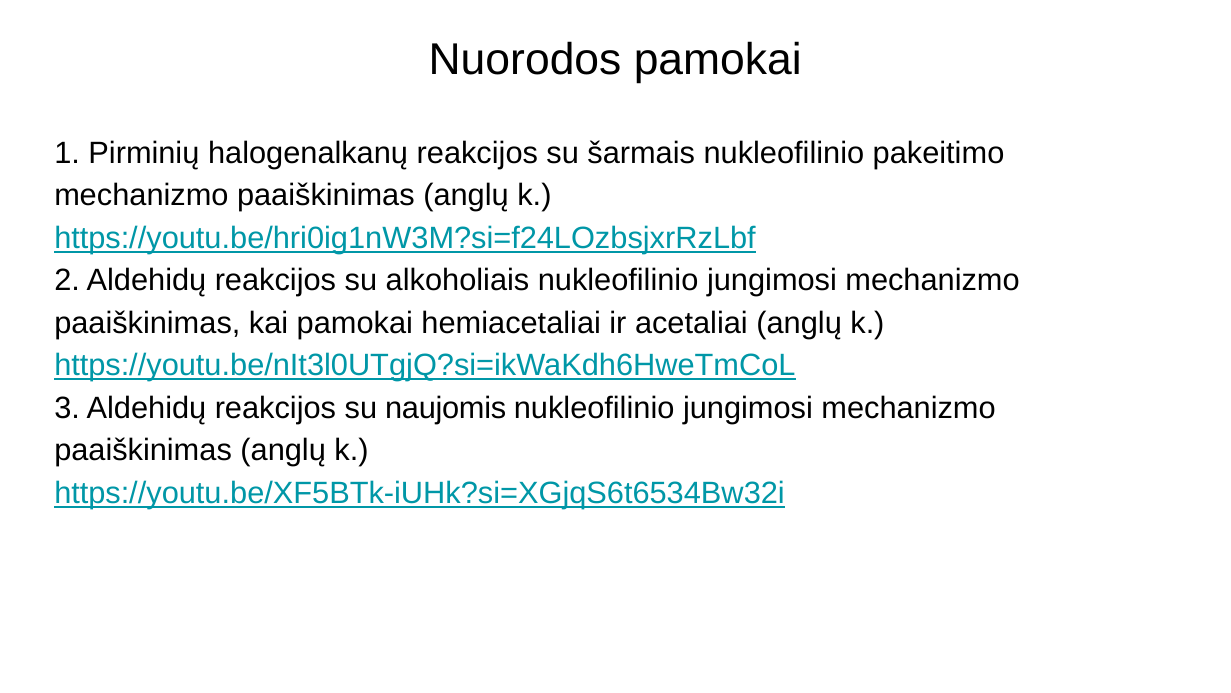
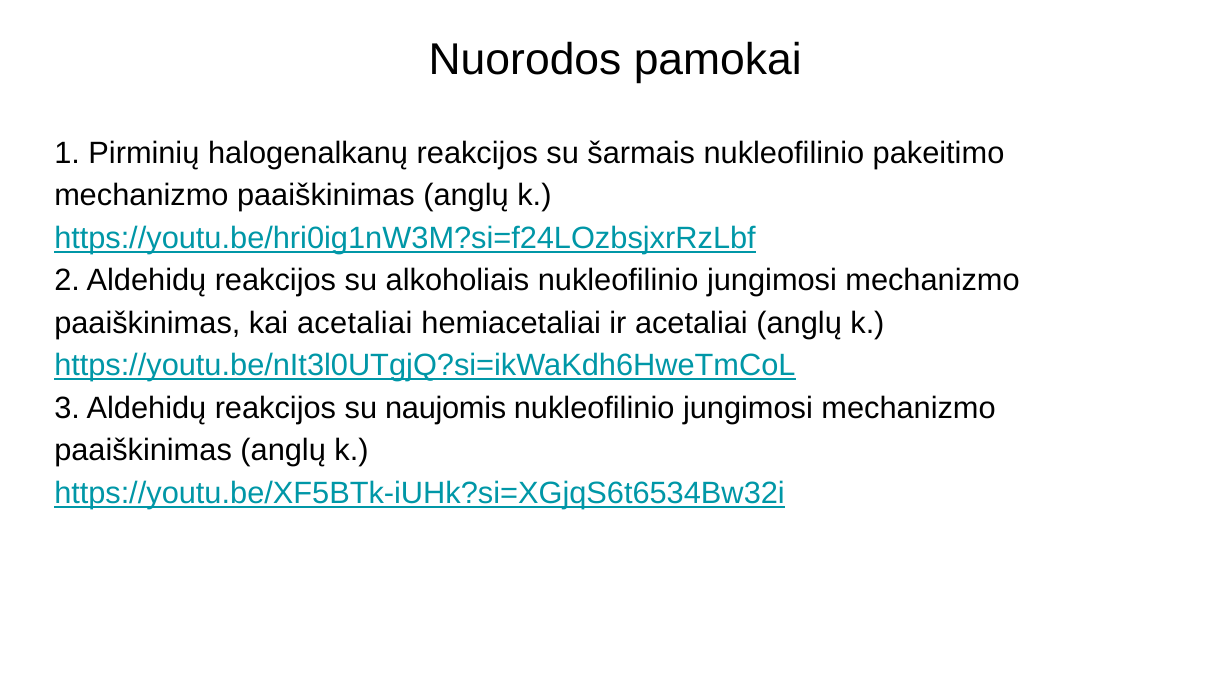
kai pamokai: pamokai -> acetaliai
